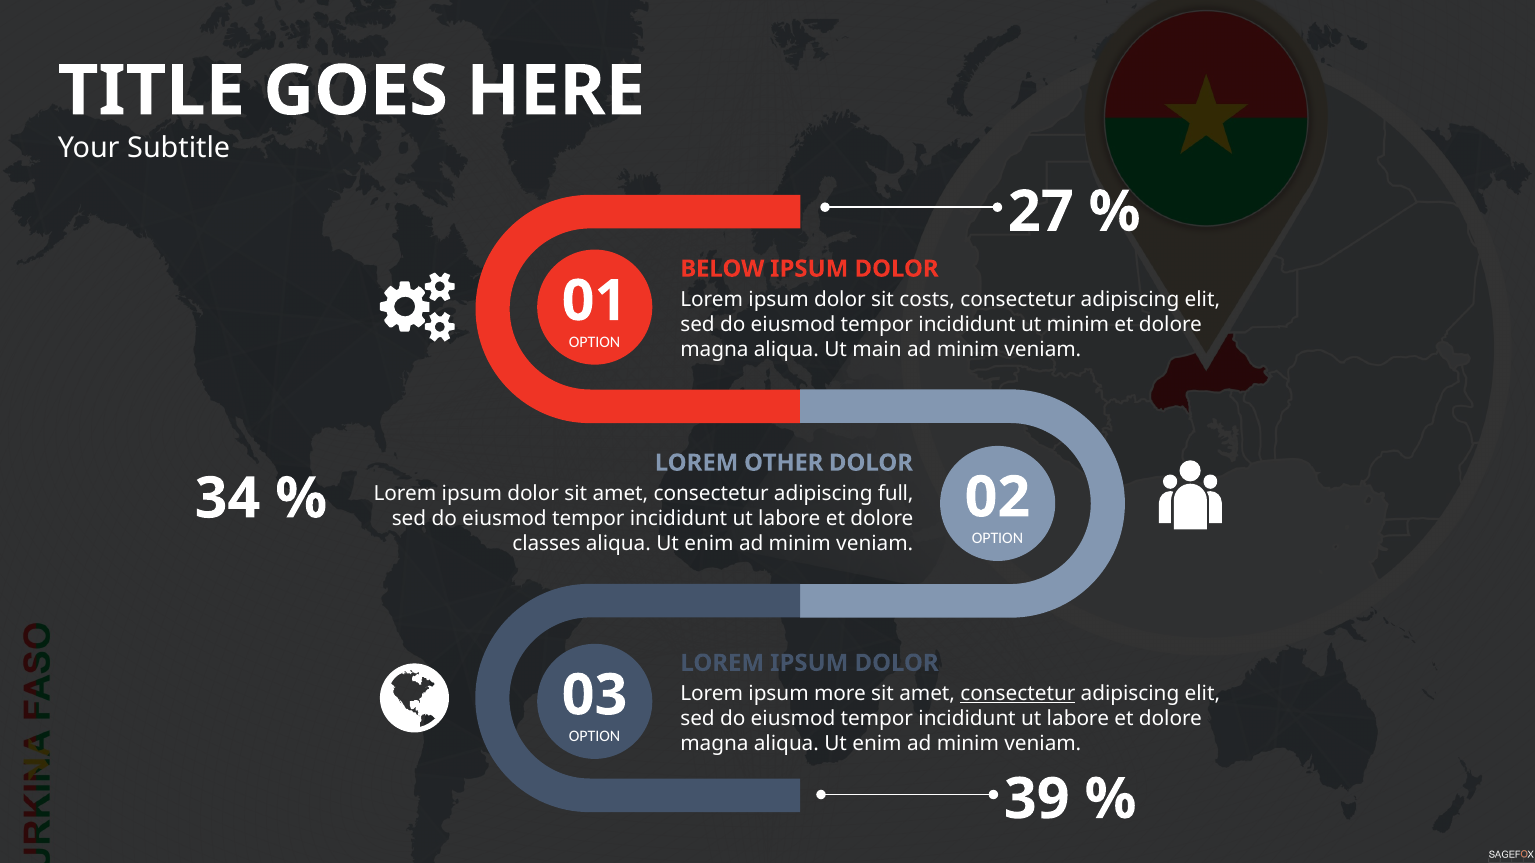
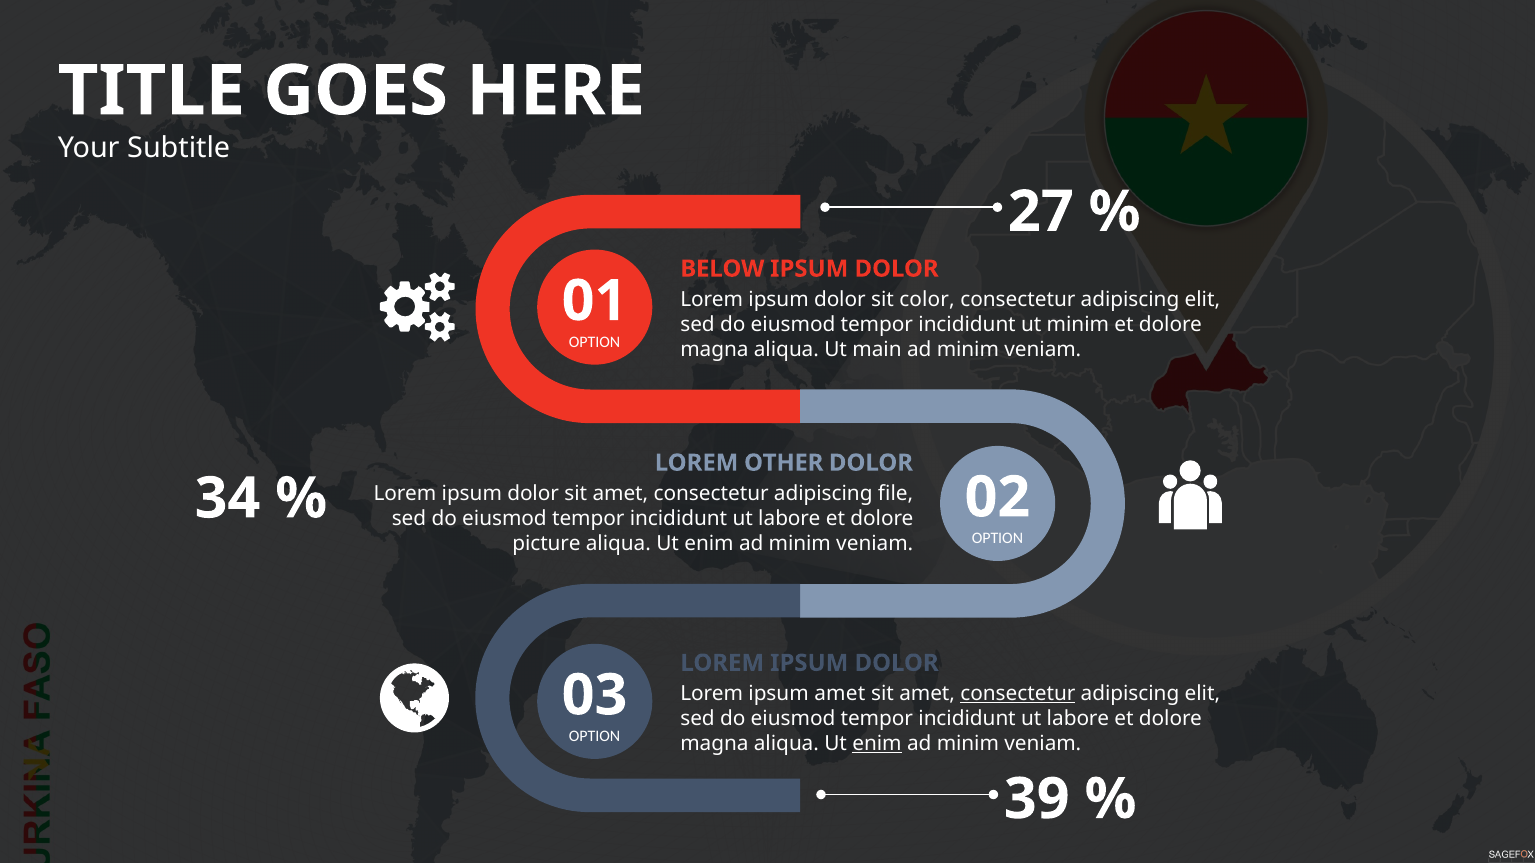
costs: costs -> color
full: full -> file
classes: classes -> picture
ipsum more: more -> amet
enim at (877, 744) underline: none -> present
